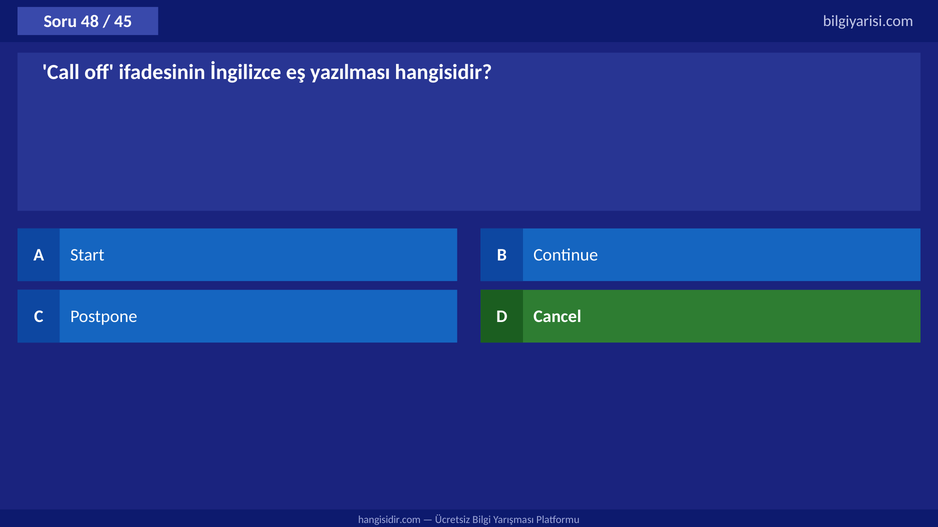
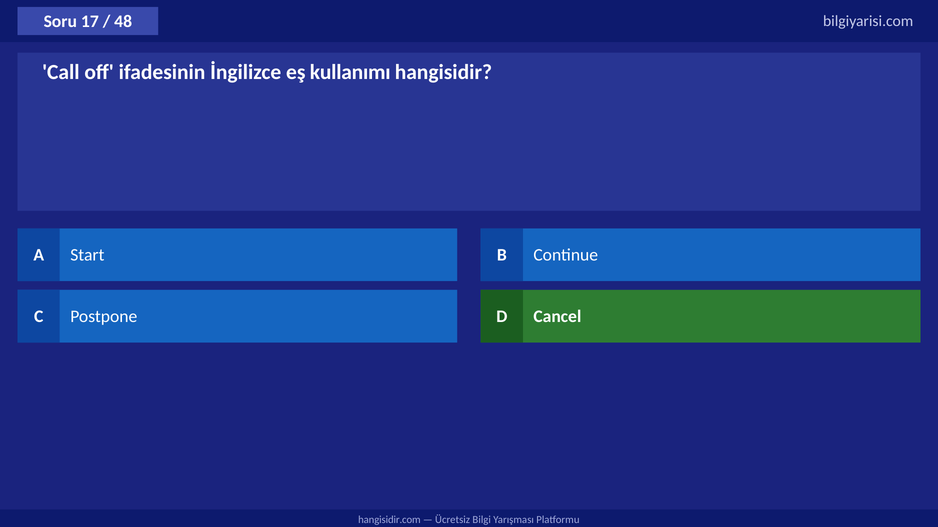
48: 48 -> 17
45: 45 -> 48
yazılması: yazılması -> kullanımı
